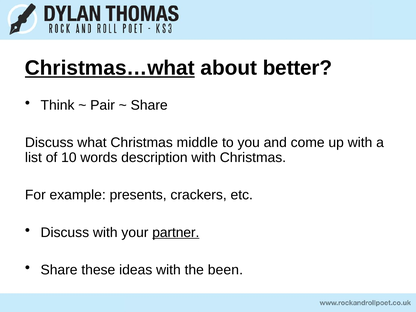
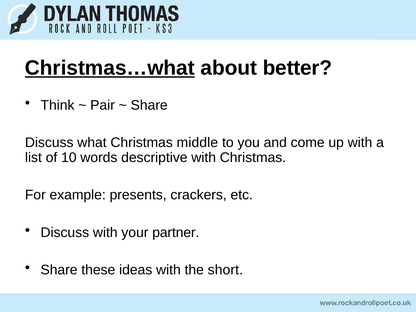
description: description -> descriptive
partner underline: present -> none
been: been -> short
